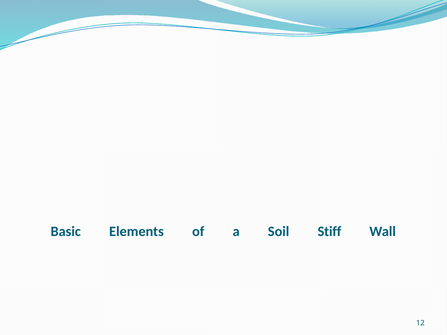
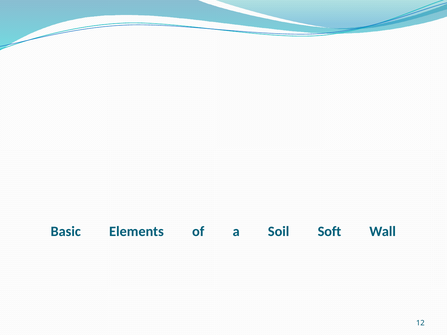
Stiff: Stiff -> Soft
